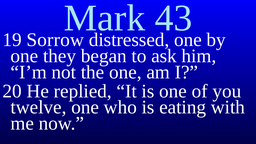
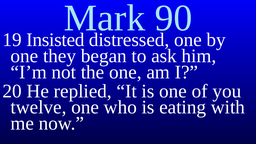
43: 43 -> 90
Sorrow: Sorrow -> Insisted
